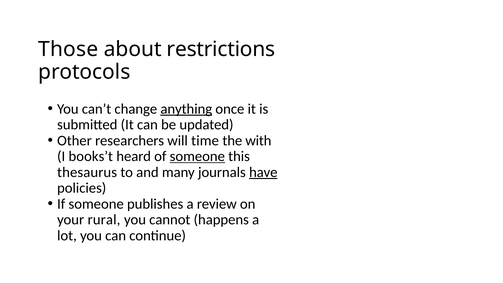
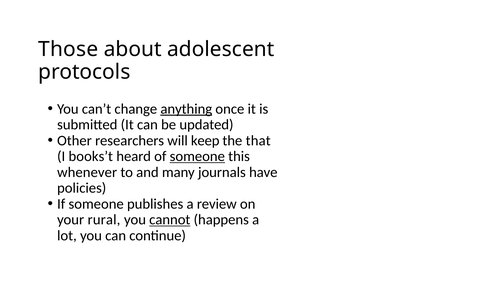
restrictions: restrictions -> adolescent
time: time -> keep
with: with -> that
thesaurus: thesaurus -> whenever
have underline: present -> none
cannot underline: none -> present
